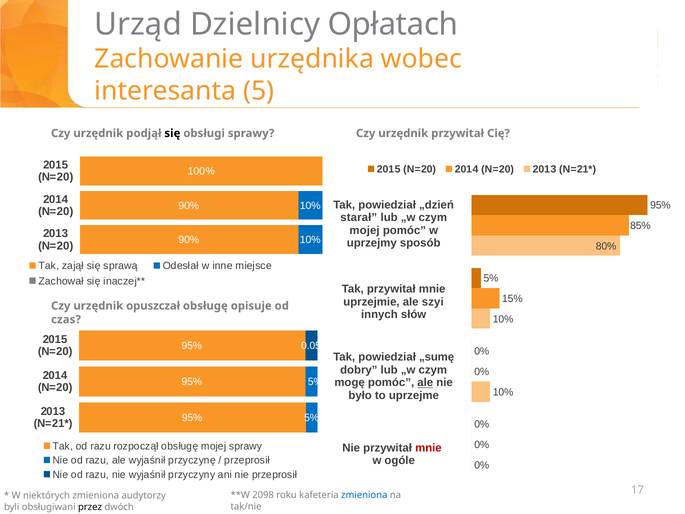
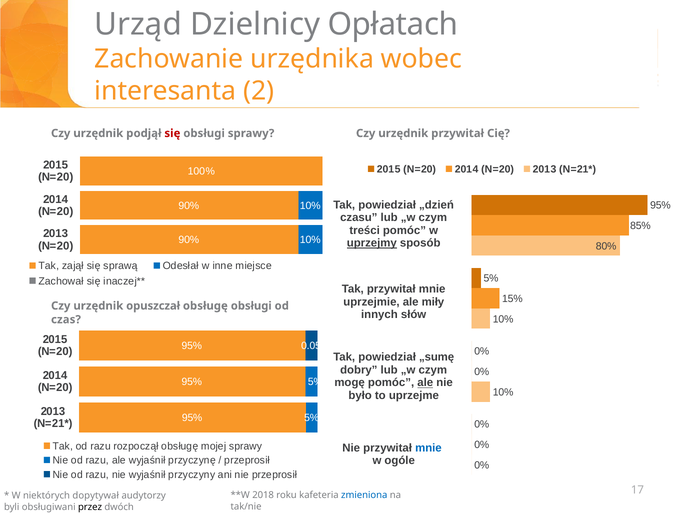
5: 5 -> 2
się at (172, 133) colour: black -> red
starał: starał -> czasu
mojej at (365, 230): mojej -> treści
uprzejmy underline: none -> present
szyi: szyi -> miły
obsługę opisuje: opisuje -> obsługi
mnie at (428, 448) colour: red -> blue
2098: 2098 -> 2018
niektórych zmieniona: zmieniona -> dopytywał
